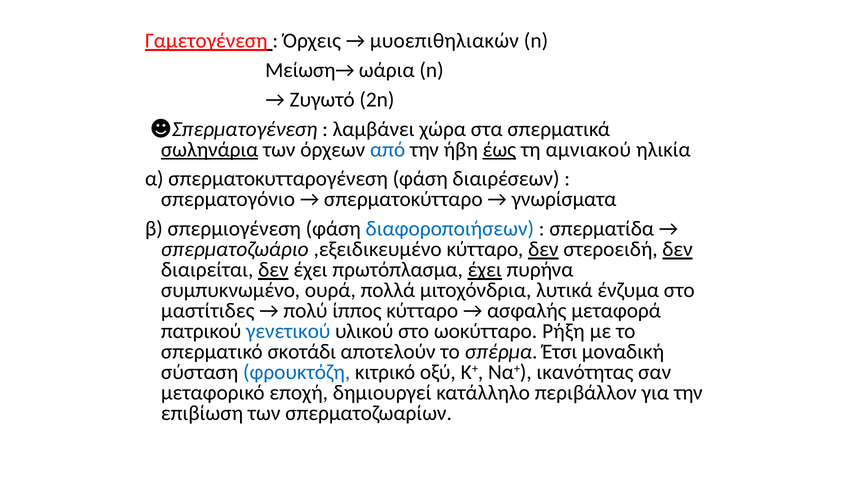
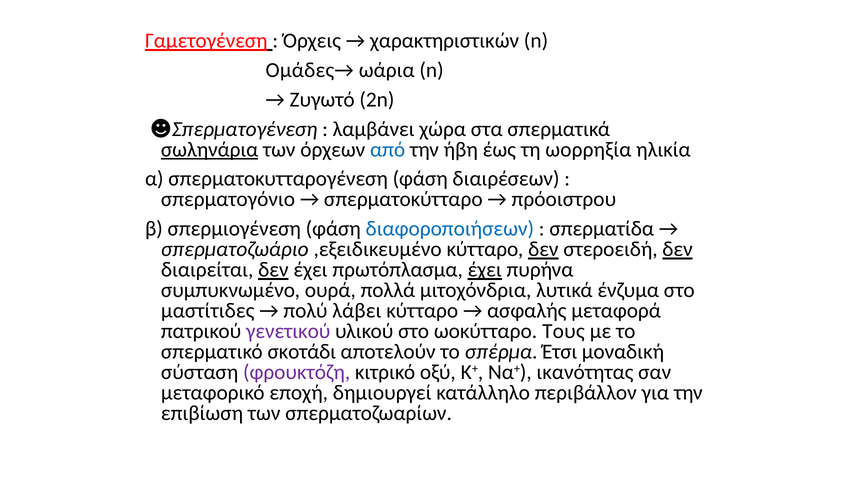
μυοεπιθηλιακών: μυοεπιθηλιακών -> χαρακτηριστικών
Μείωση→: Μείωση→ -> Ομάδες→
έως underline: present -> none
αμνιακού: αμνιακού -> ωορρηξία
γνωρίσματα: γνωρίσματα -> πρόοιστρου
ίππος: ίππος -> λάβει
γενετικού colour: blue -> purple
Ρήξη: Ρήξη -> Τους
φρουκτόζη colour: blue -> purple
